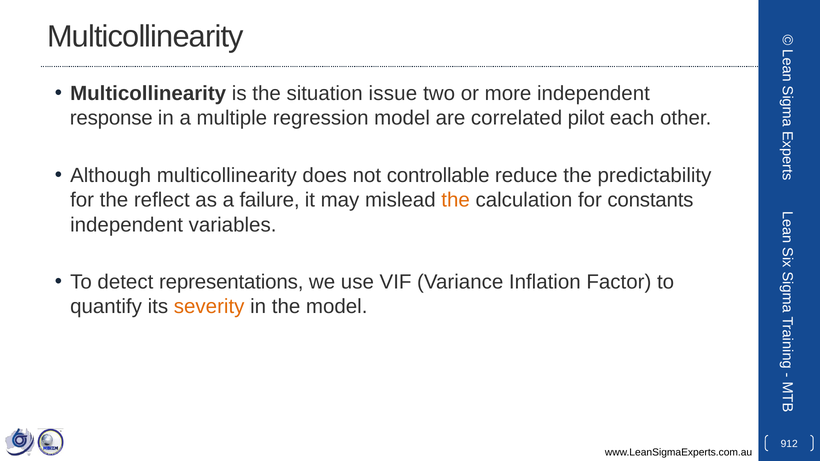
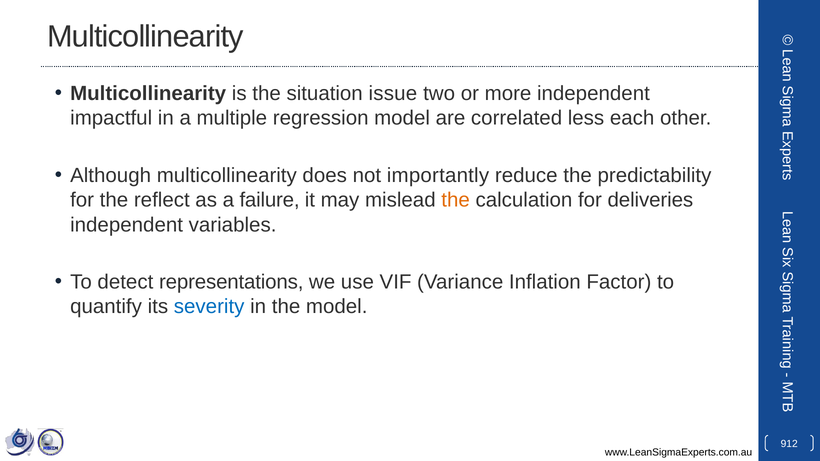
response: response -> impactful
pilot: pilot -> less
controllable: controllable -> importantly
constants: constants -> deliveries
severity colour: orange -> blue
